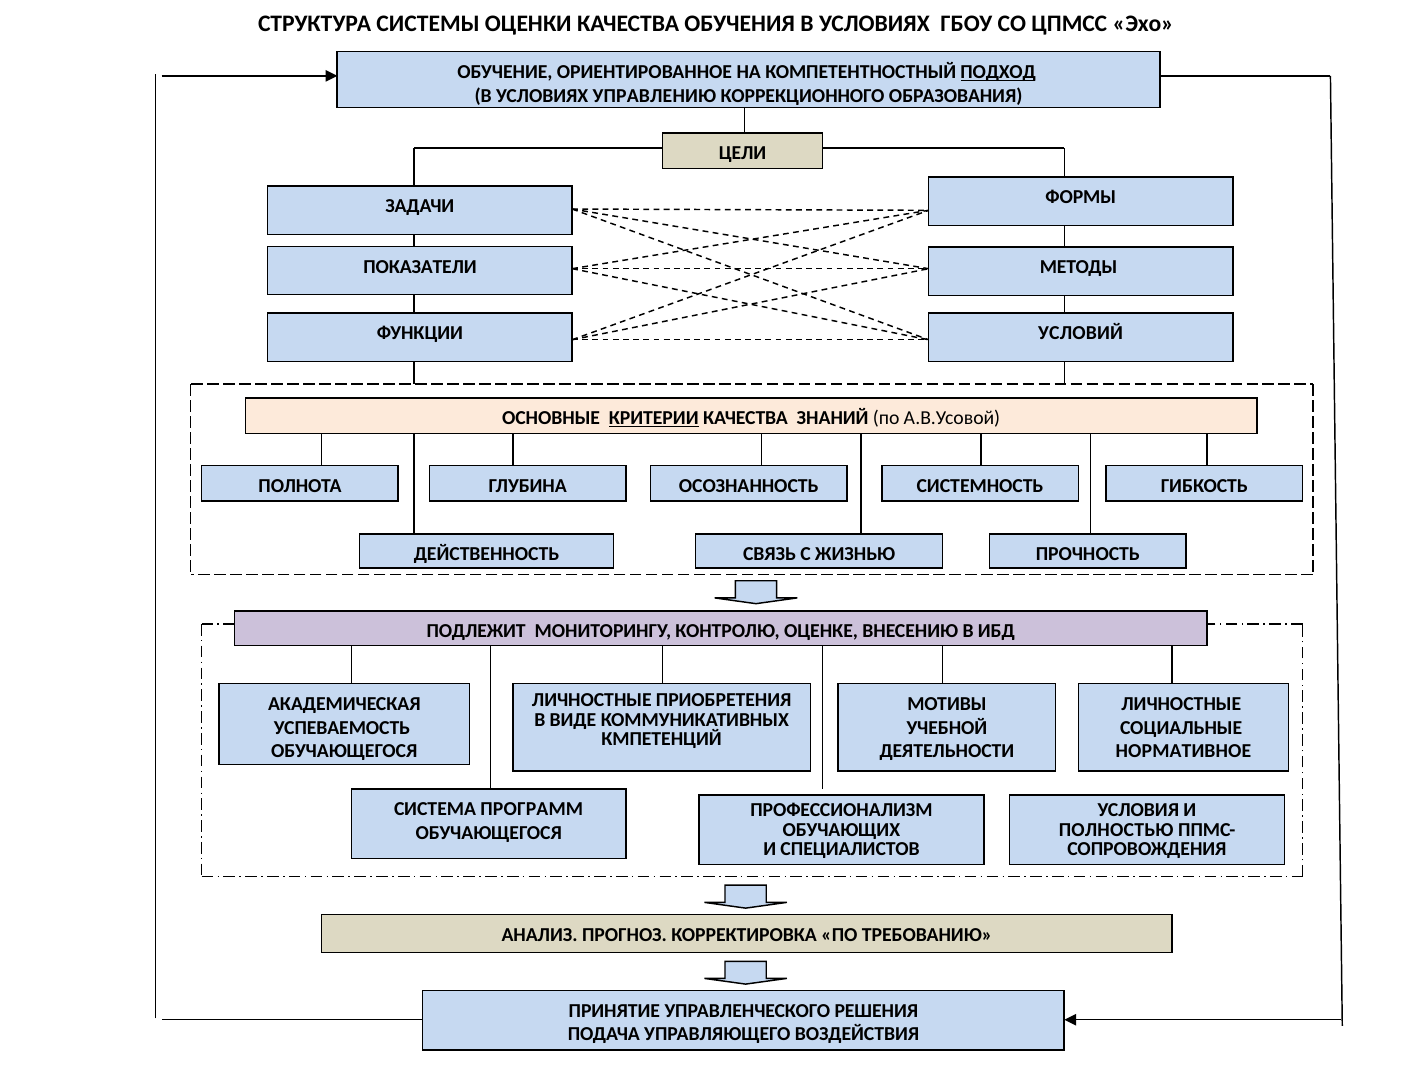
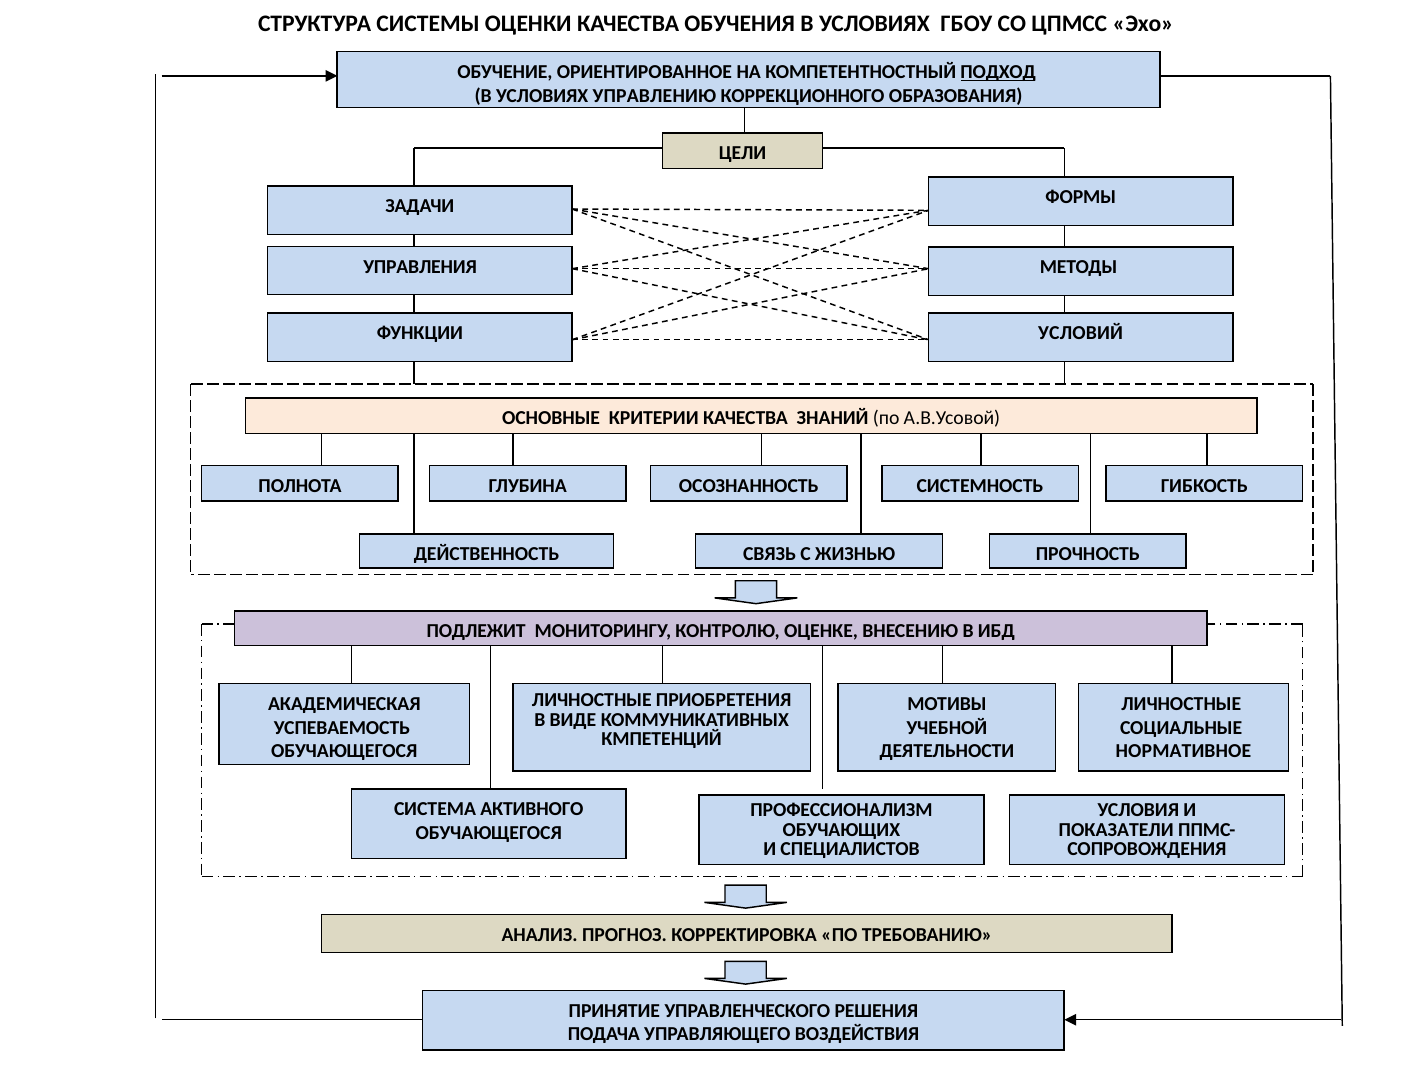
ПОКАЗАТЕЛИ: ПОКАЗАТЕЛИ -> УПРАВЛЕНИЯ
КРИТЕРИИ underline: present -> none
ПРОГРАММ: ПРОГРАММ -> АКТИВНОГО
ПОЛНОСТЬЮ: ПОЛНОСТЬЮ -> ПОКАЗАТЕЛИ
